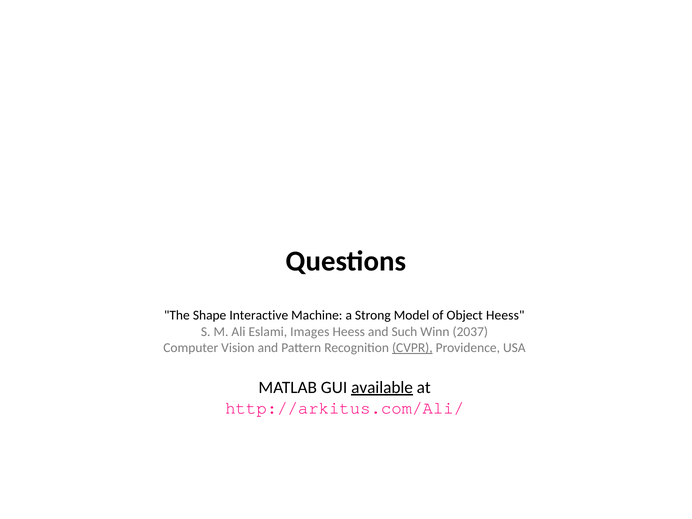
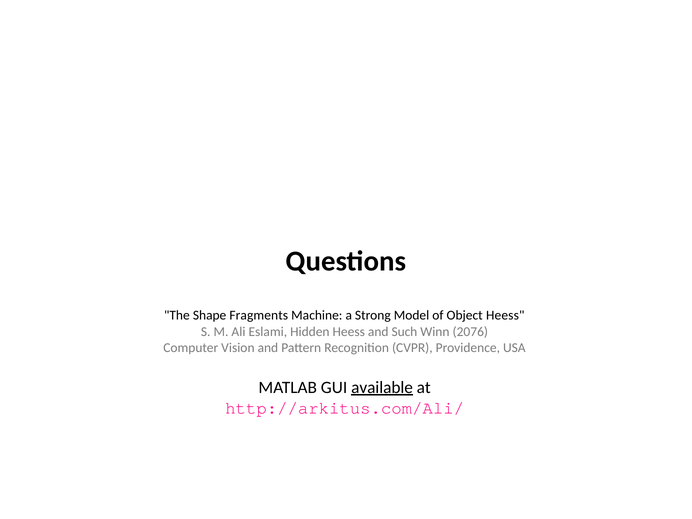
Interactive: Interactive -> Fragments
Images: Images -> Hidden
2037: 2037 -> 2076
CVPR underline: present -> none
